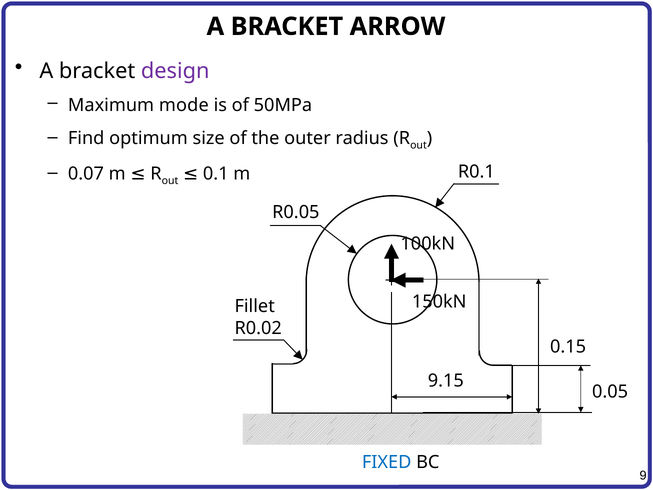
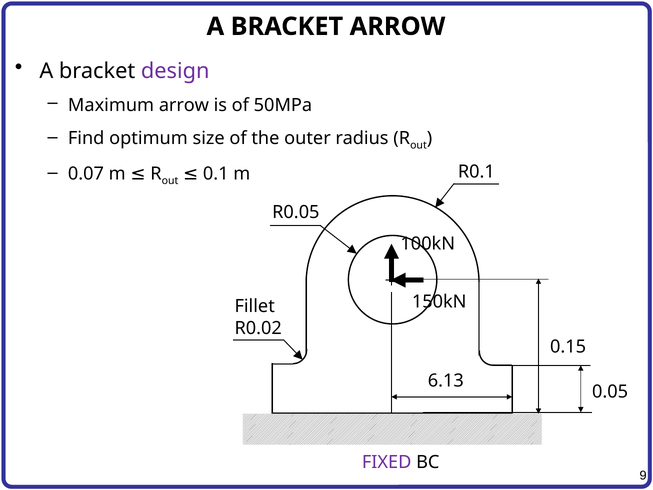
Maximum mode: mode -> arrow
9.15: 9.15 -> 6.13
FIXED colour: blue -> purple
